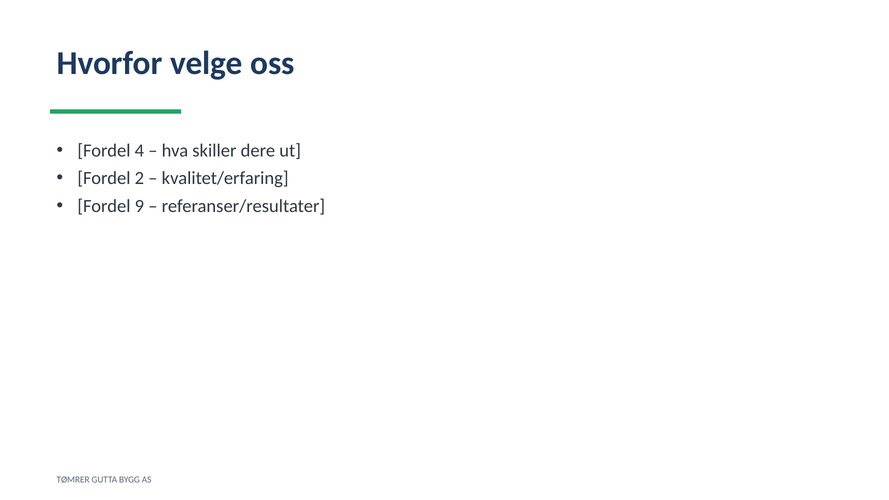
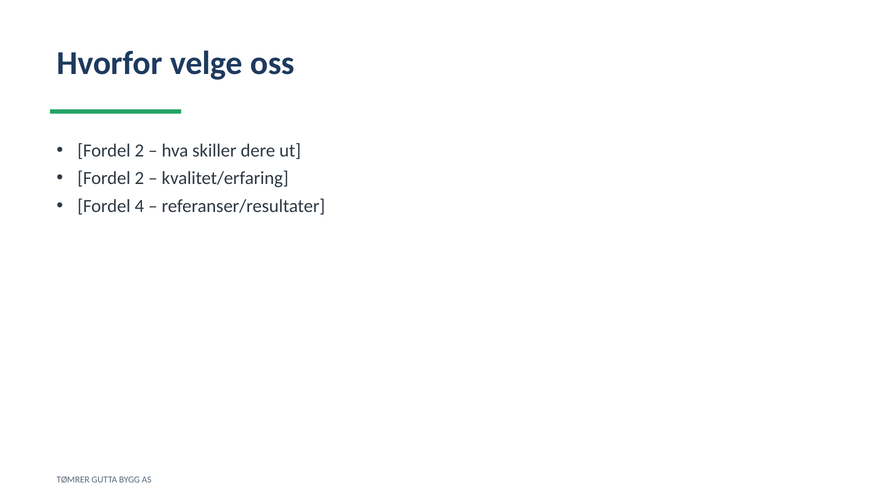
4 at (139, 151): 4 -> 2
9: 9 -> 4
